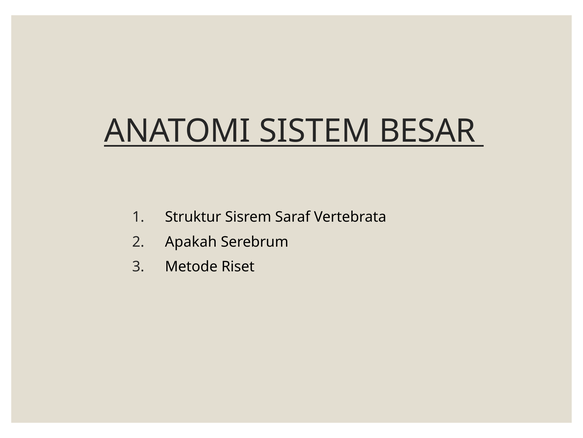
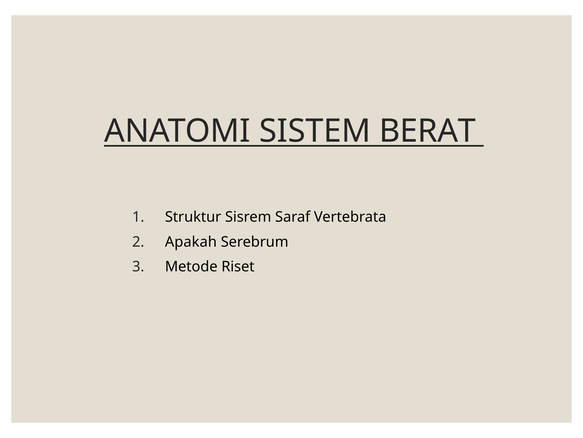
BESAR: BESAR -> BERAT
